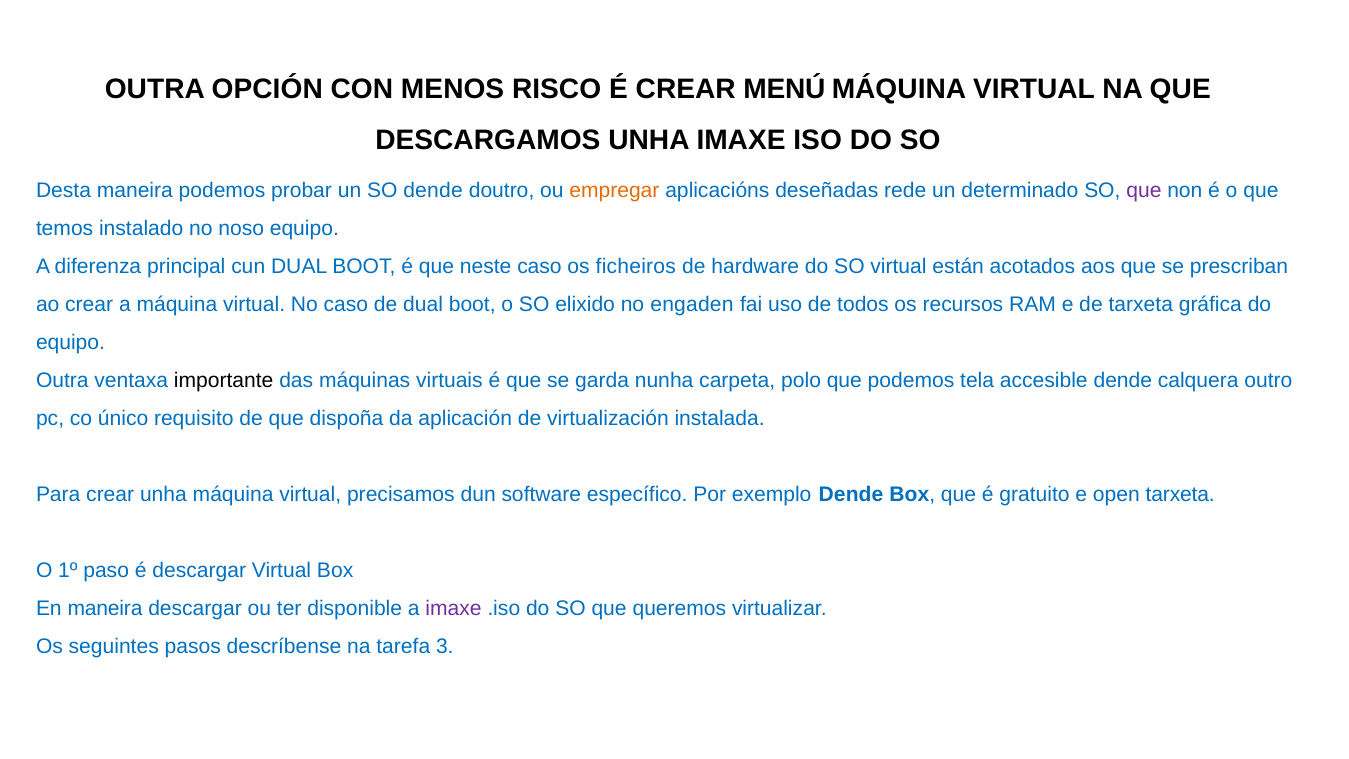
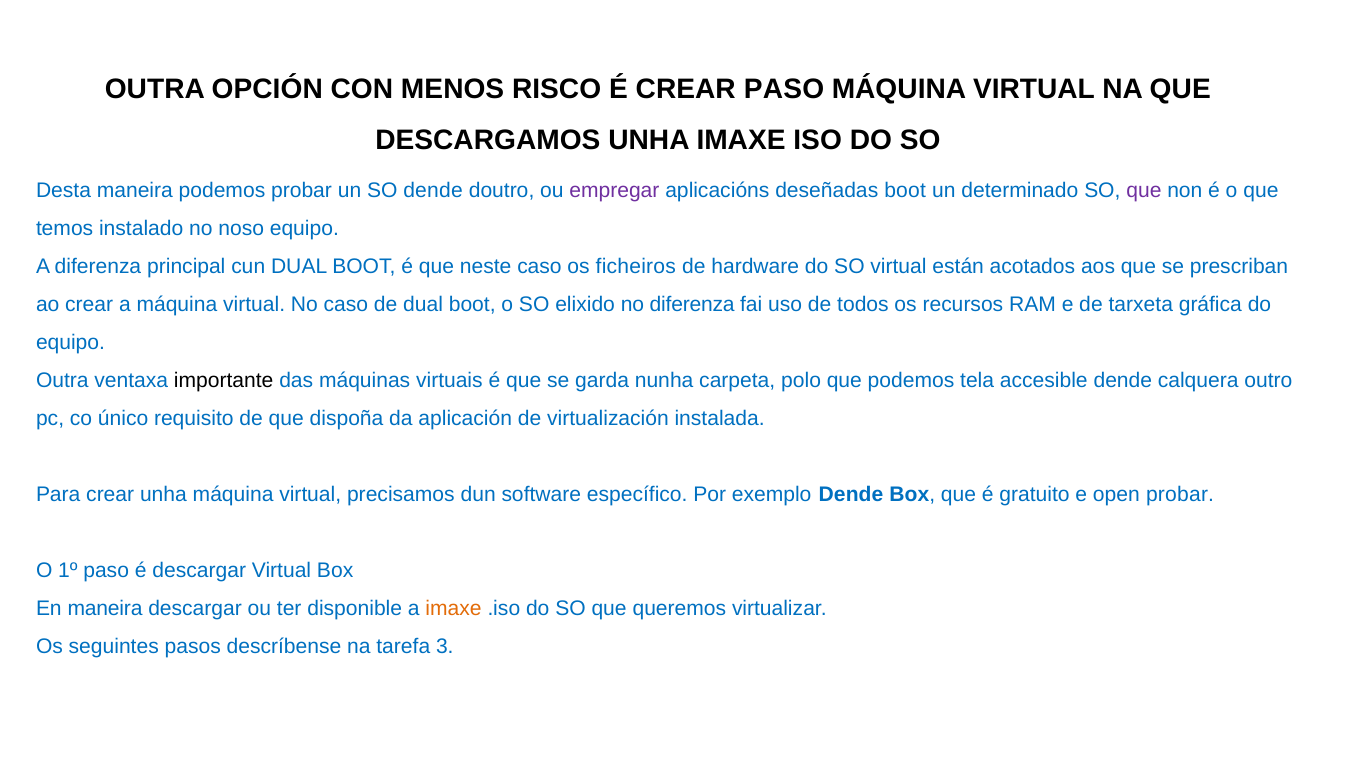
CREAR MENÚ: MENÚ -> PASO
empregar colour: orange -> purple
deseñadas rede: rede -> boot
no engaden: engaden -> diferenza
open tarxeta: tarxeta -> probar
imaxe at (453, 608) colour: purple -> orange
